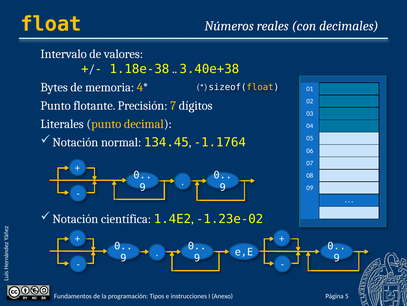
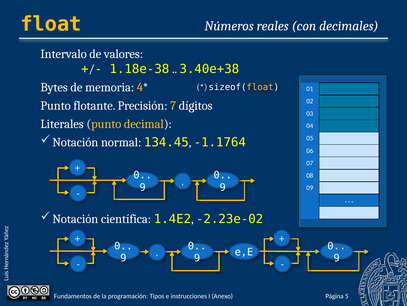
-1.23e-02: -1.23e-02 -> -2.23e-02
